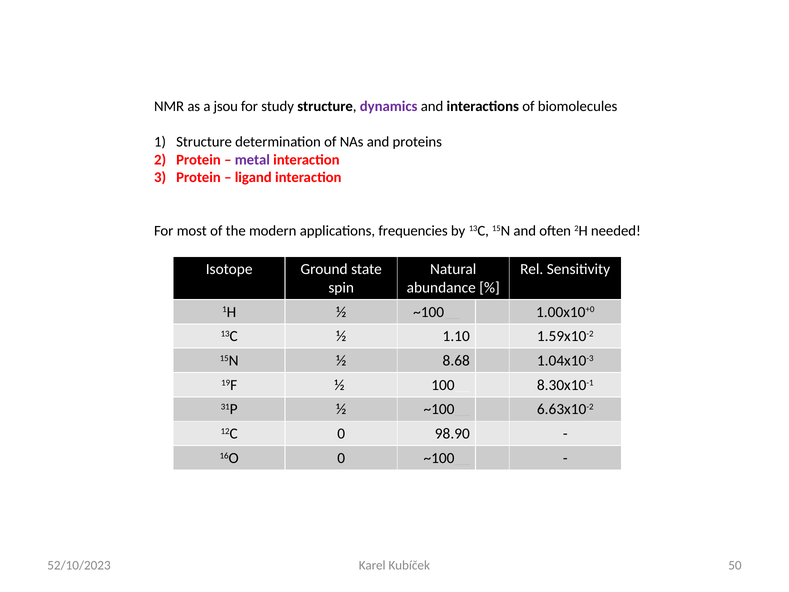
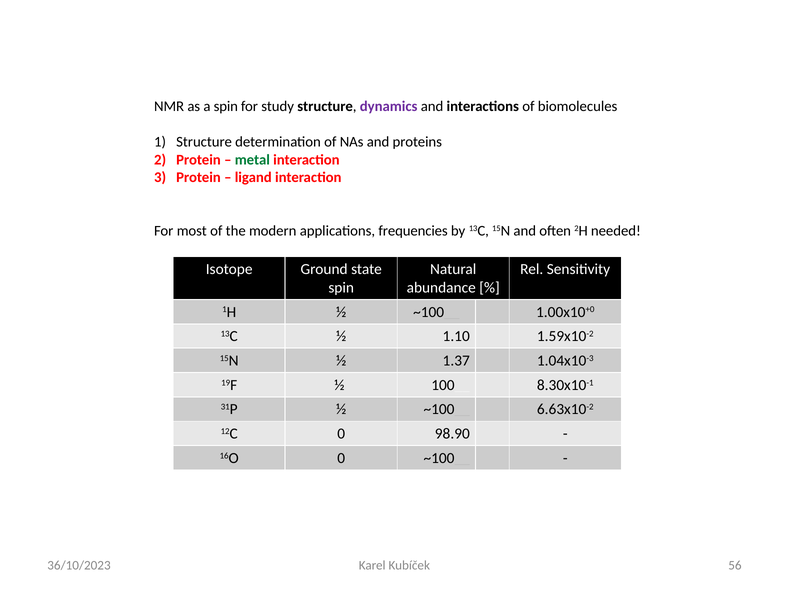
a jsou: jsou -> spin
metal colour: purple -> green
8.68: 8.68 -> 1.37
50: 50 -> 56
52/10/2023: 52/10/2023 -> 36/10/2023
